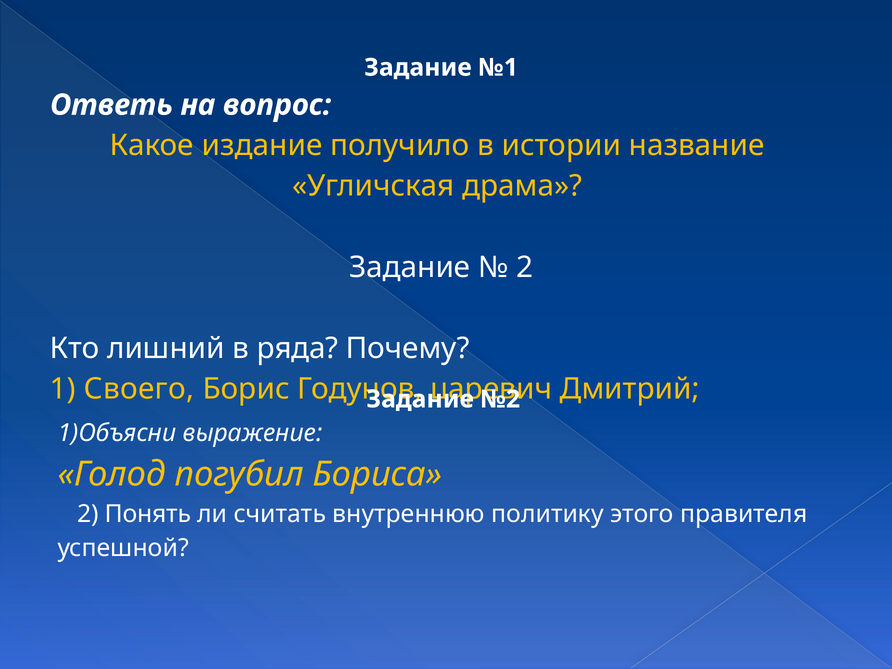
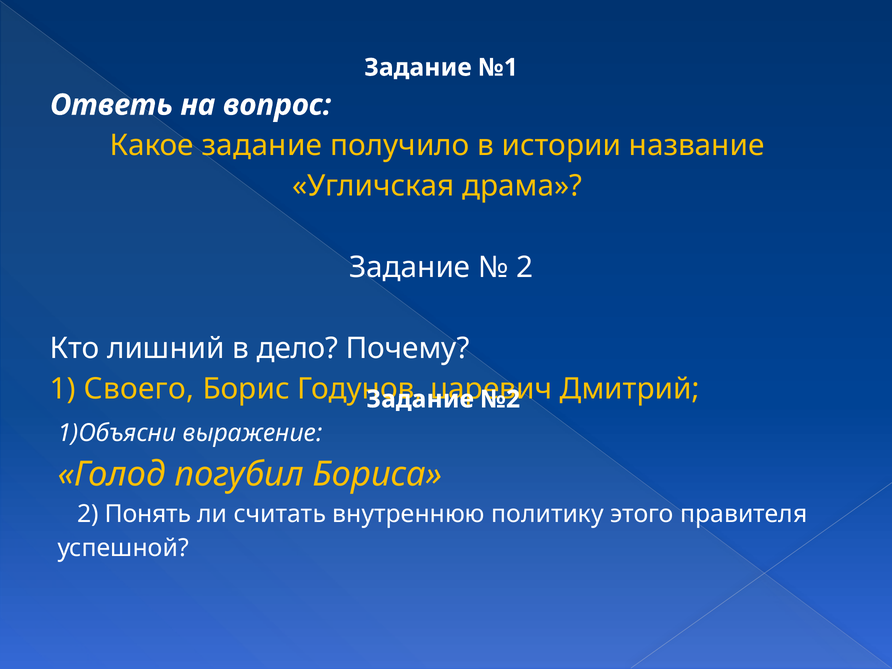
Какое издание: издание -> задание
ряда: ряда -> дело
